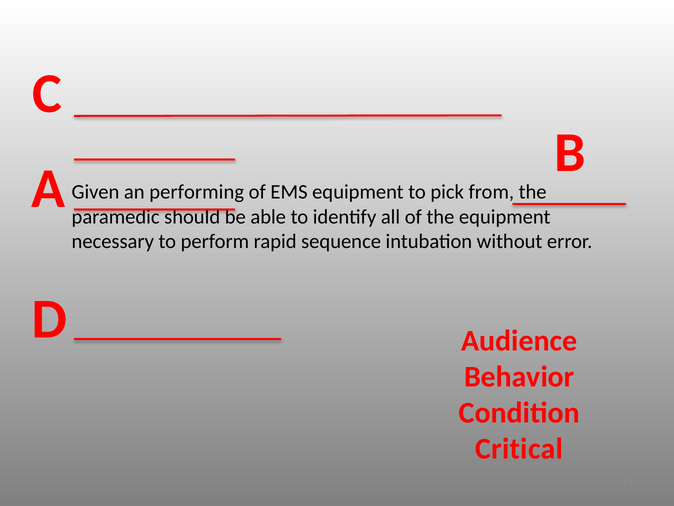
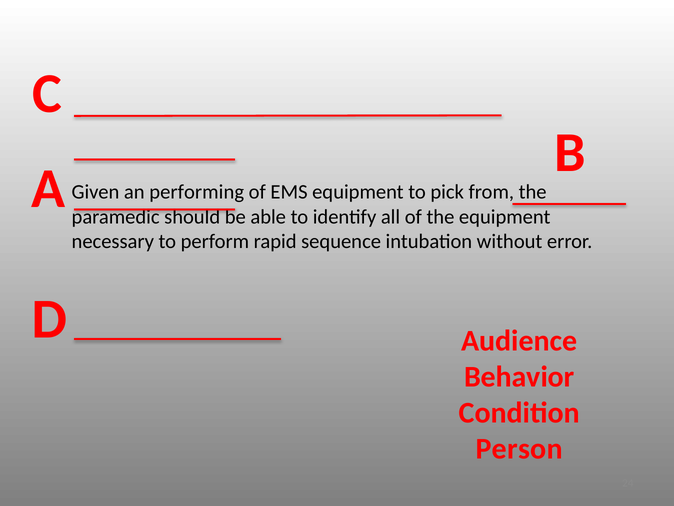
Critical: Critical -> Person
